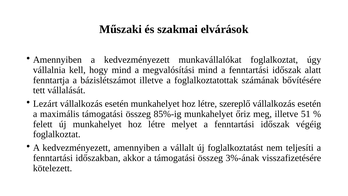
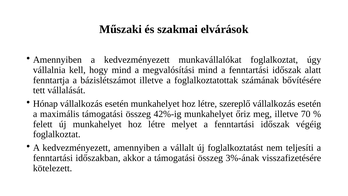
Lezárt: Lezárt -> Hónap
85%-ig: 85%-ig -> 42%-ig
51: 51 -> 70
